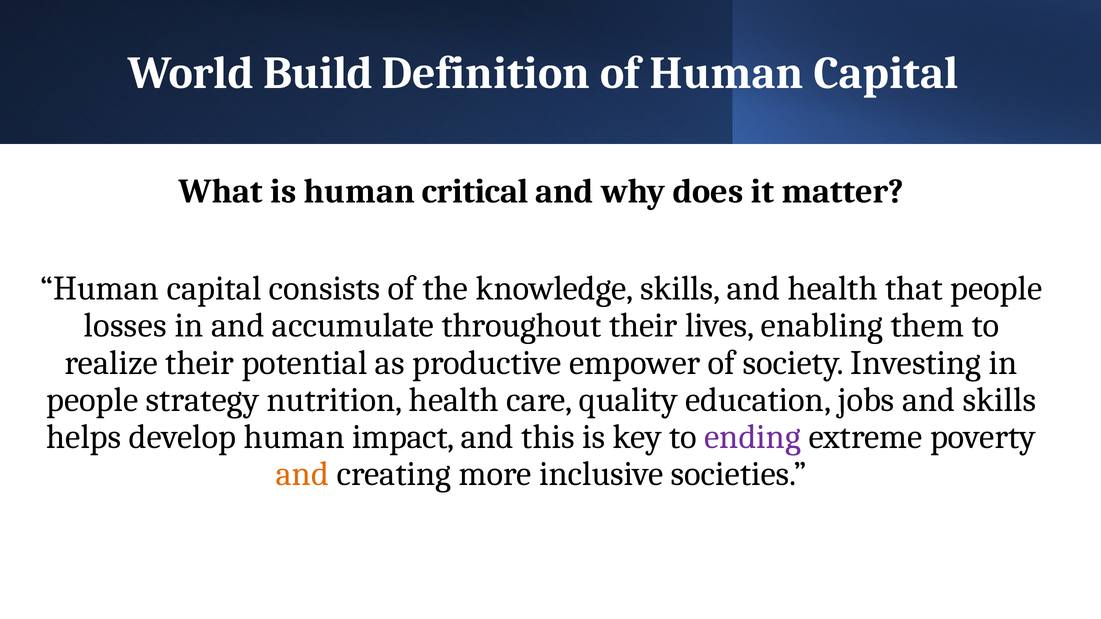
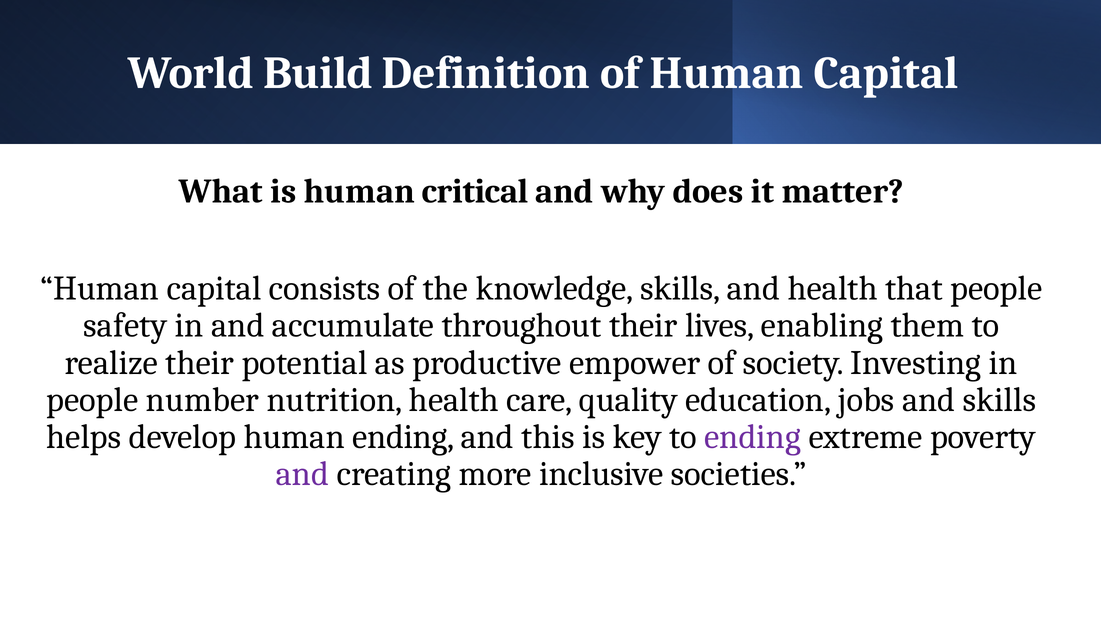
losses: losses -> safety
strategy: strategy -> number
human impact: impact -> ending
and at (302, 474) colour: orange -> purple
